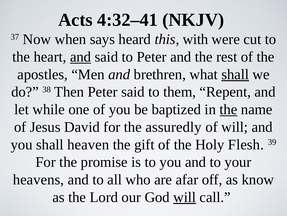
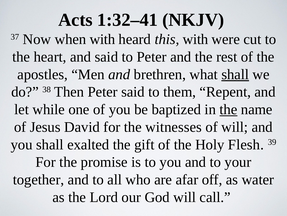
4:32–41: 4:32–41 -> 1:32–41
when says: says -> with
and at (81, 57) underline: present -> none
assuredly: assuredly -> witnesses
heaven: heaven -> exalted
heavens: heavens -> together
know: know -> water
will at (185, 197) underline: present -> none
